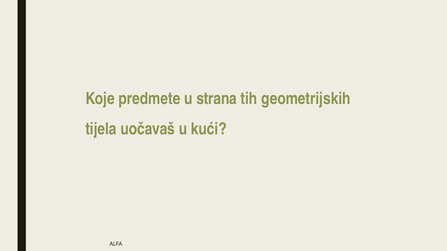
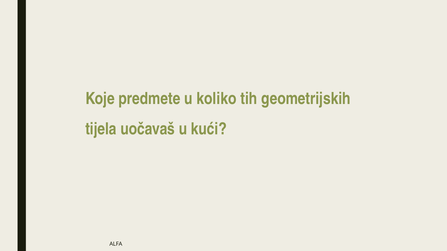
strana: strana -> koliko
